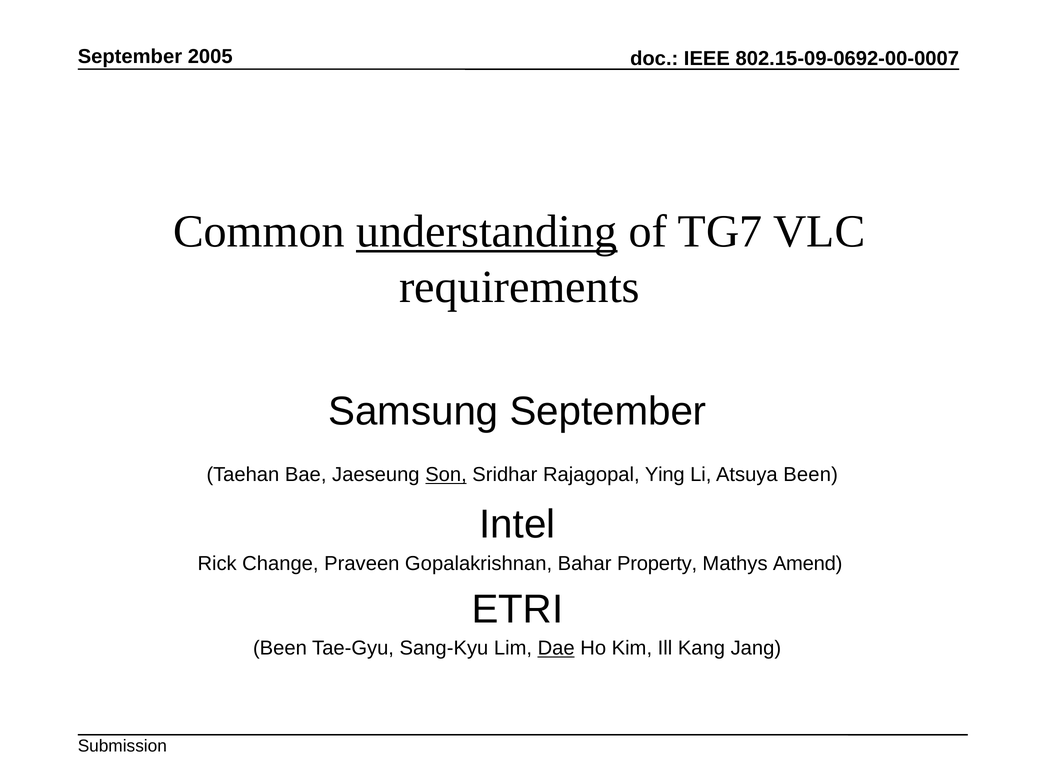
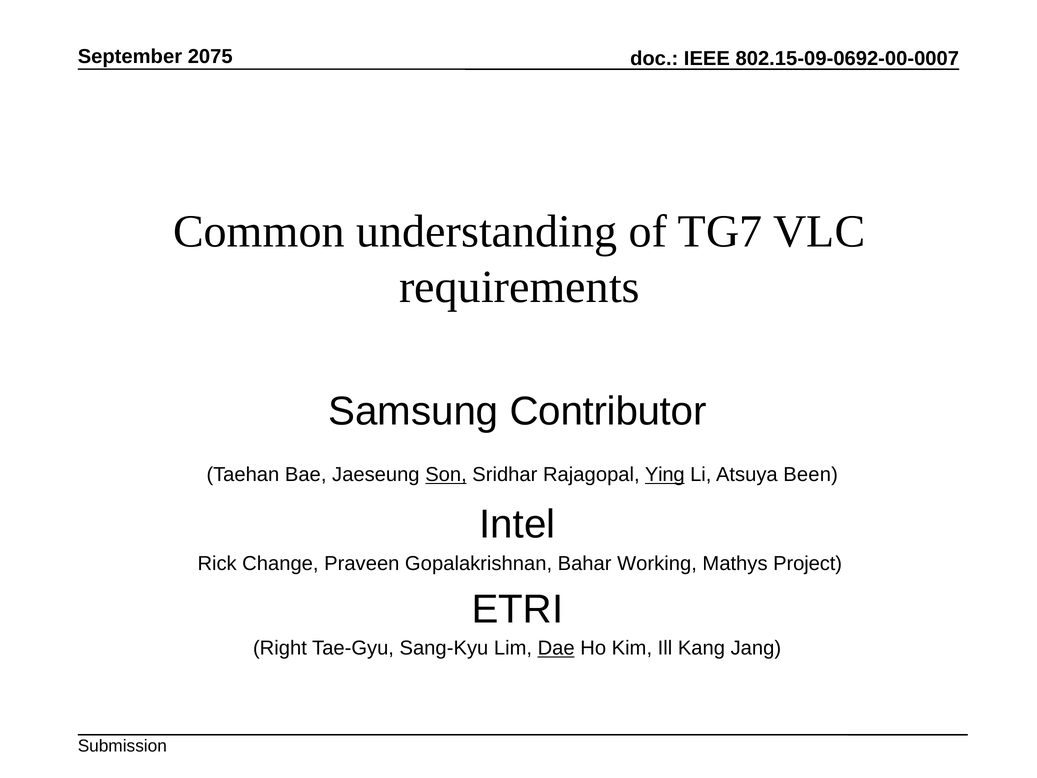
2005: 2005 -> 2075
understanding underline: present -> none
Samsung September: September -> Contributor
Ying underline: none -> present
Property: Property -> Working
Amend: Amend -> Project
Been at (280, 648): Been -> Right
